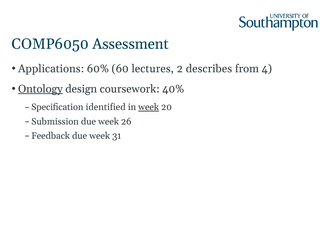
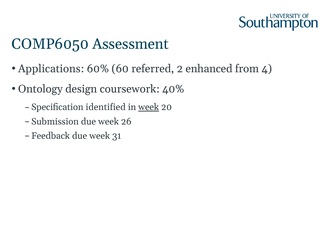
lectures: lectures -> referred
describes: describes -> enhanced
Ontology underline: present -> none
